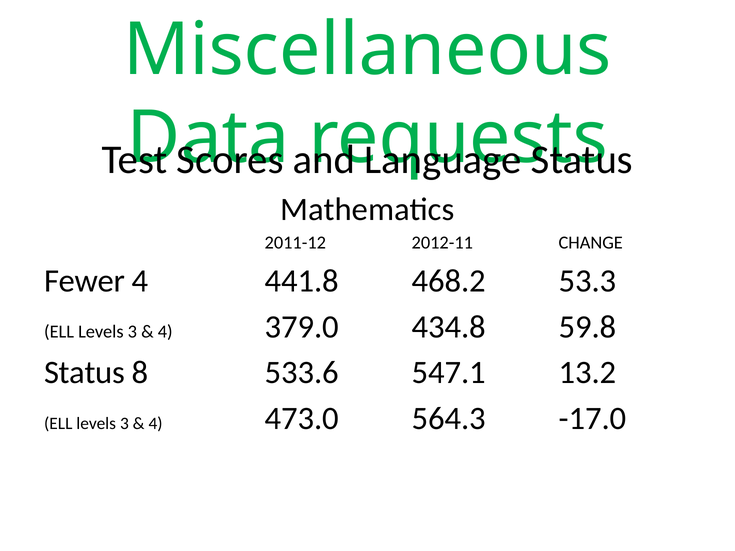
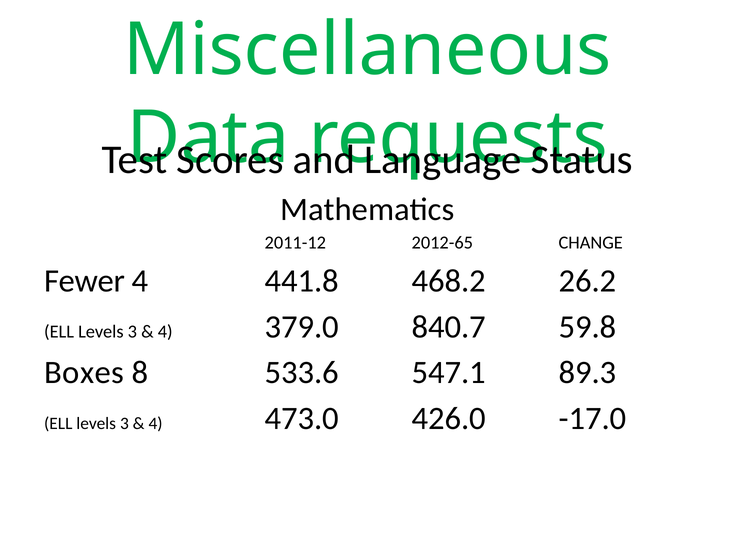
2012-11: 2012-11 -> 2012-65
53.3: 53.3 -> 26.2
434.8: 434.8 -> 840.7
Status at (84, 373): Status -> Boxes
13.2: 13.2 -> 89.3
564.3: 564.3 -> 426.0
